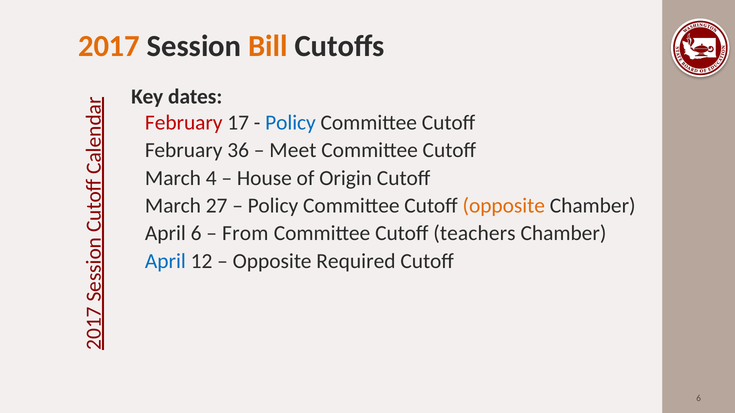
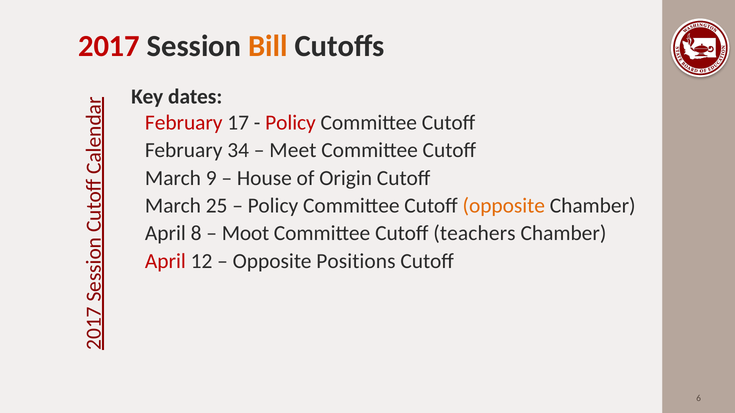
2017 colour: orange -> red
Policy at (291, 123) colour: blue -> red
36: 36 -> 34
4: 4 -> 9
27: 27 -> 25
April 6: 6 -> 8
From: From -> Moot
April at (165, 261) colour: blue -> red
Required: Required -> Positions
